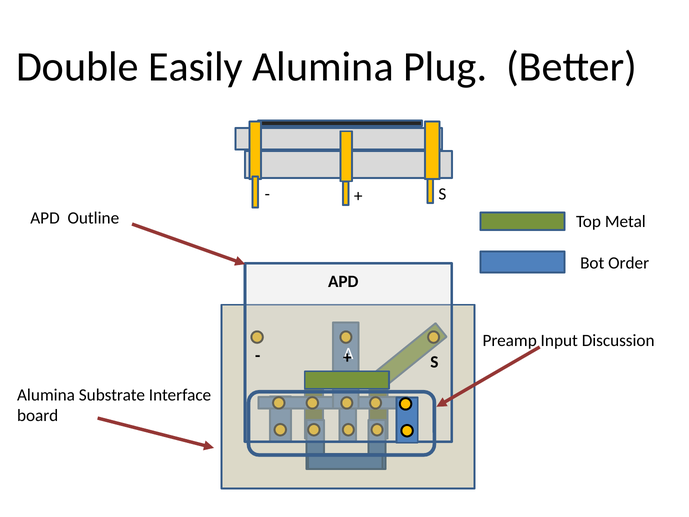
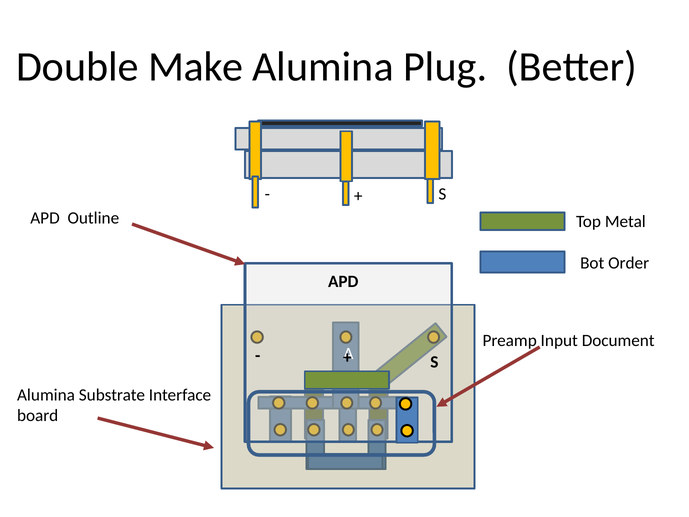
Easily: Easily -> Make
Discussion: Discussion -> Document
